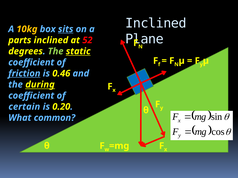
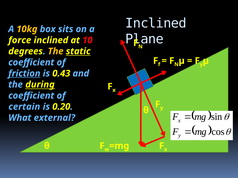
sits underline: present -> none
parts: parts -> force
52: 52 -> 10
The at (56, 51) colour: light green -> yellow
0.46: 0.46 -> 0.43
common: common -> external
